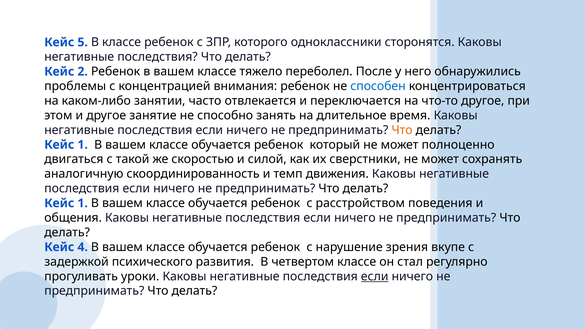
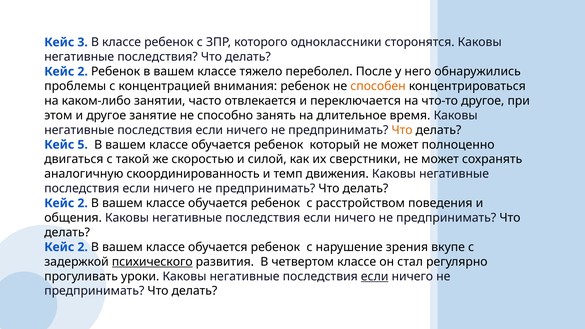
5: 5 -> 3
способен colour: blue -> orange
1 at (83, 145): 1 -> 5
1 at (83, 203): 1 -> 2
4 at (83, 247): 4 -> 2
психического underline: none -> present
